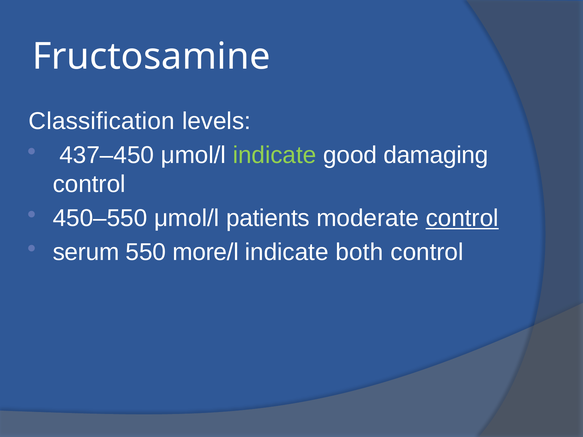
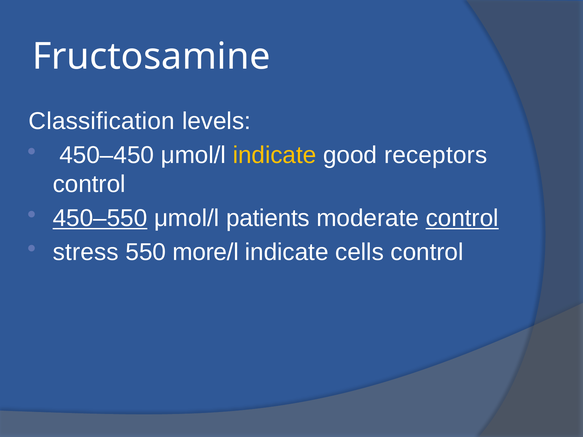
437–450: 437–450 -> 450–450
indicate at (275, 155) colour: light green -> yellow
damaging: damaging -> receptors
450–550 underline: none -> present
serum: serum -> stress
both: both -> cells
